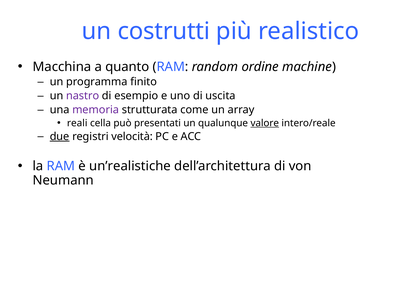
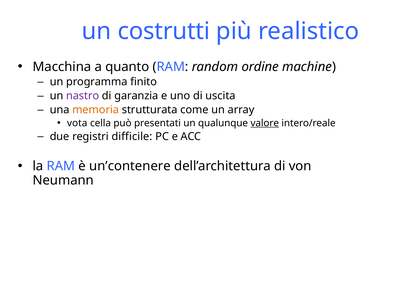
esempio: esempio -> garanzia
memoria colour: purple -> orange
reali: reali -> vota
due underline: present -> none
velocità: velocità -> difficile
un’realistiche: un’realistiche -> un’contenere
